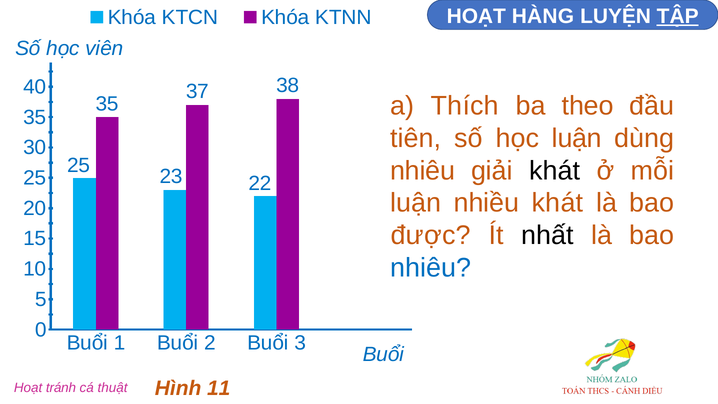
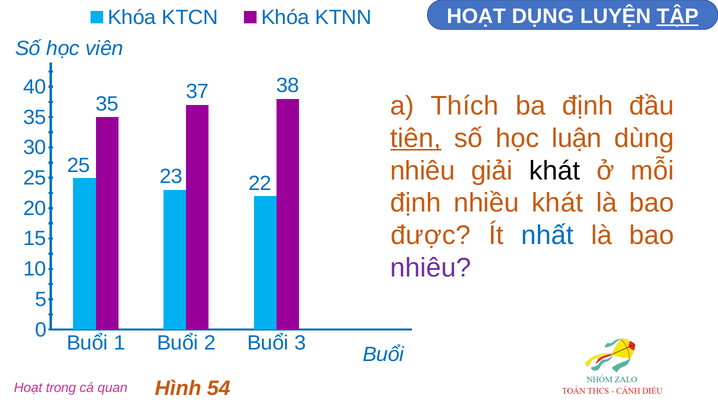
HÀNG: HÀNG -> DỤNG
ba theo: theo -> định
tiên underline: none -> present
luận at (416, 203): luận -> định
nhất colour: black -> blue
nhiêu at (431, 268) colour: blue -> purple
11: 11 -> 54
tránh: tránh -> trong
thuật: thuật -> quan
